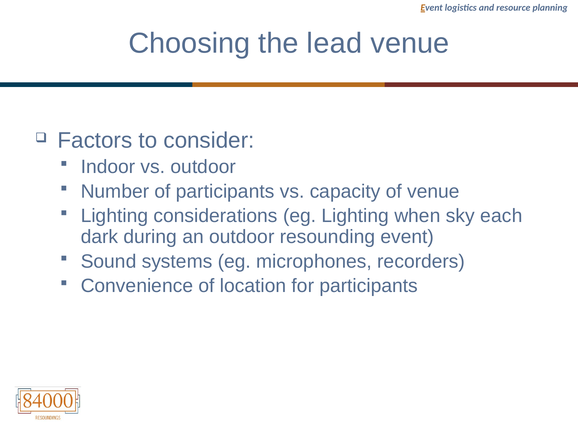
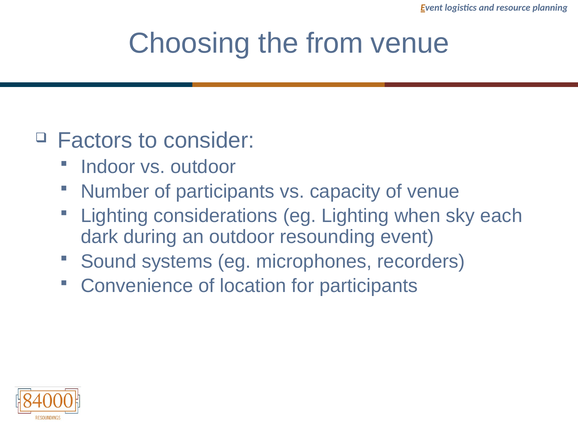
lead: lead -> from
